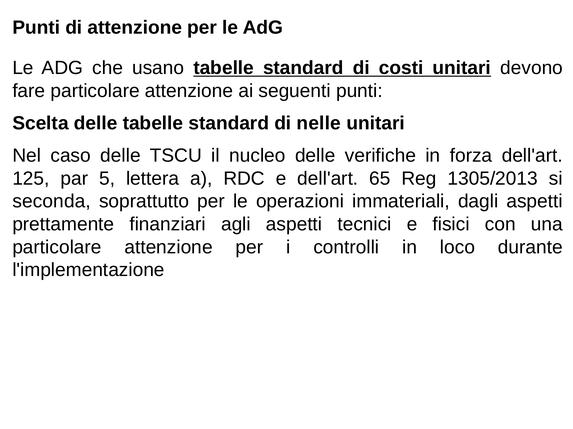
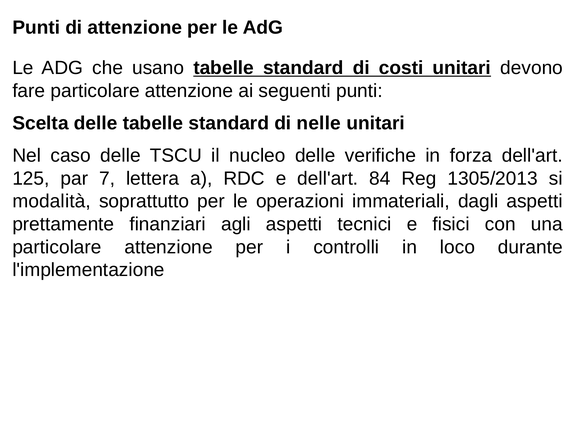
5: 5 -> 7
65: 65 -> 84
seconda: seconda -> modalità
